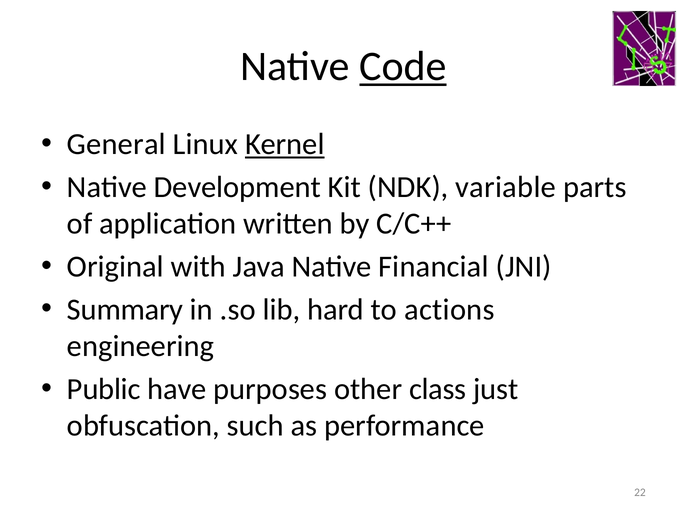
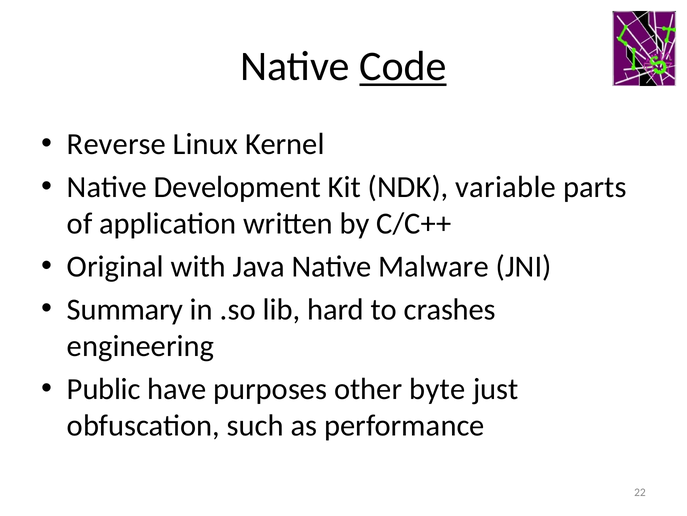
General: General -> Reverse
Kernel underline: present -> none
Financial: Financial -> Malware
actions: actions -> crashes
class: class -> byte
